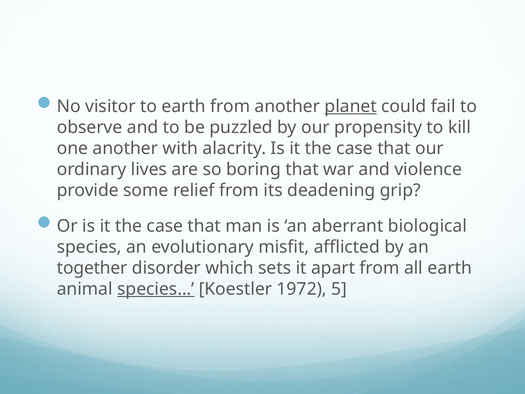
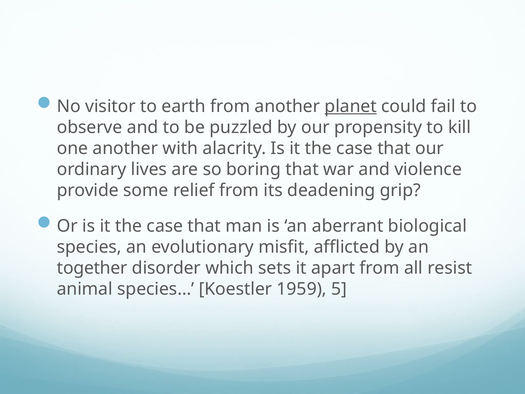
all earth: earth -> resist
species… underline: present -> none
1972: 1972 -> 1959
